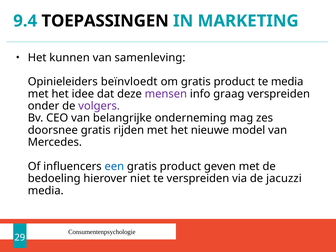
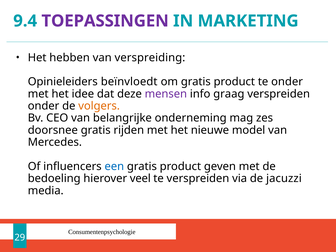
TOEPASSINGEN colour: black -> purple
kunnen: kunnen -> hebben
samenleving: samenleving -> verspreiding
te media: media -> onder
volgers colour: purple -> orange
niet: niet -> veel
